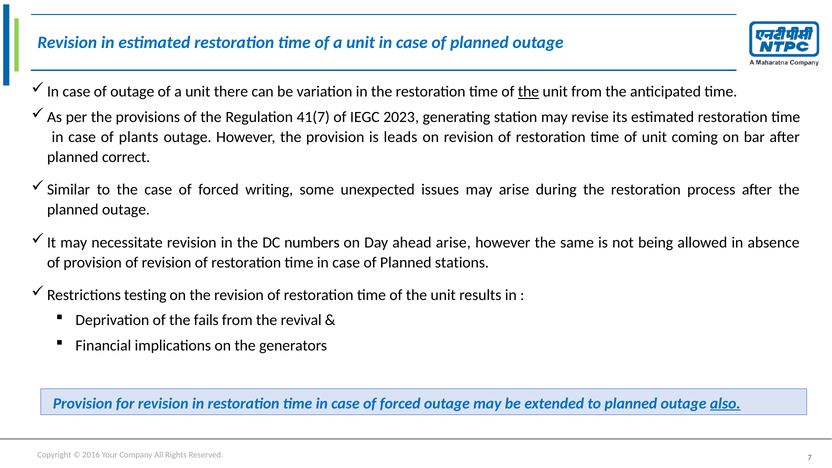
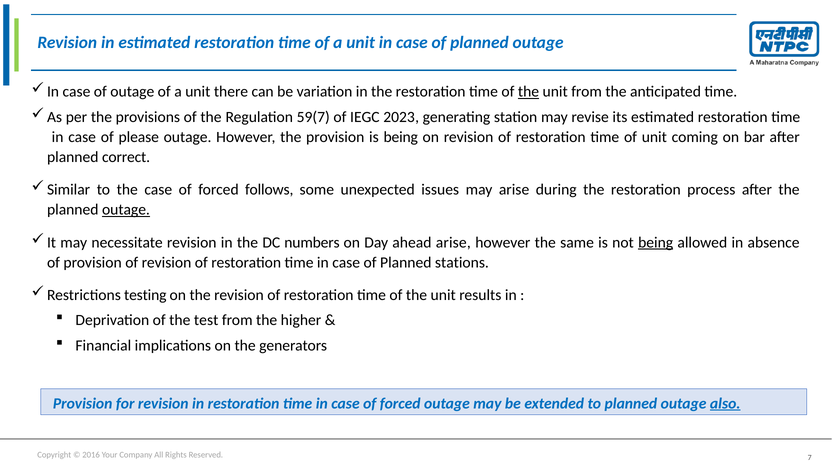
41(7: 41(7 -> 59(7
plants: plants -> please
is leads: leads -> being
writing: writing -> follows
outage at (126, 210) underline: none -> present
being at (656, 242) underline: none -> present
fails: fails -> test
revival: revival -> higher
